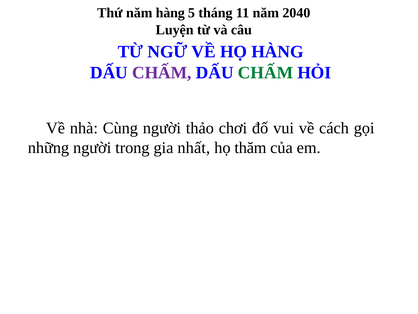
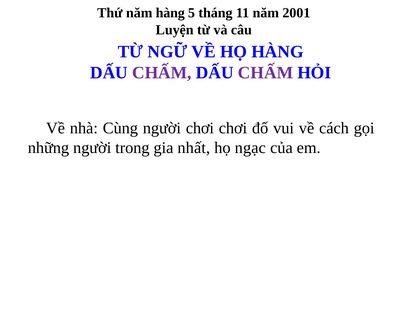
2040: 2040 -> 2001
CHẤM at (266, 73) colour: green -> purple
người thảo: thảo -> chơi
thăm: thăm -> ngạc
